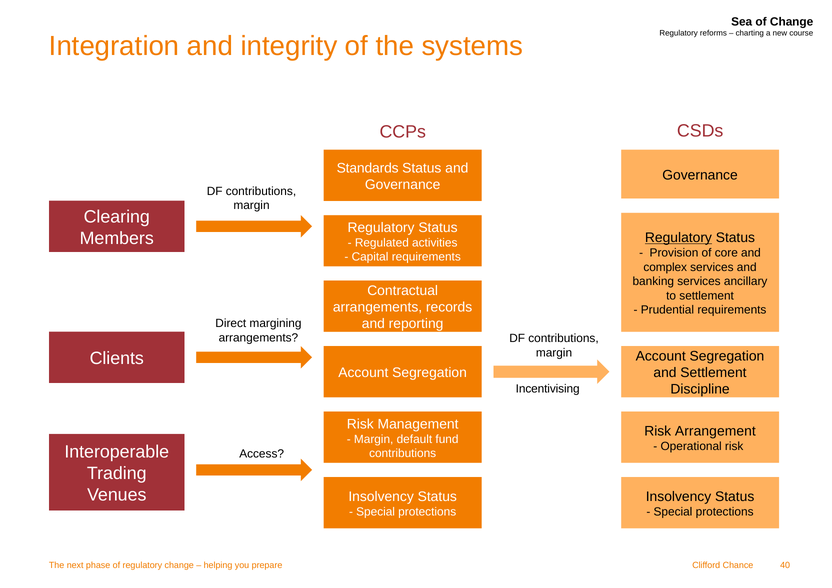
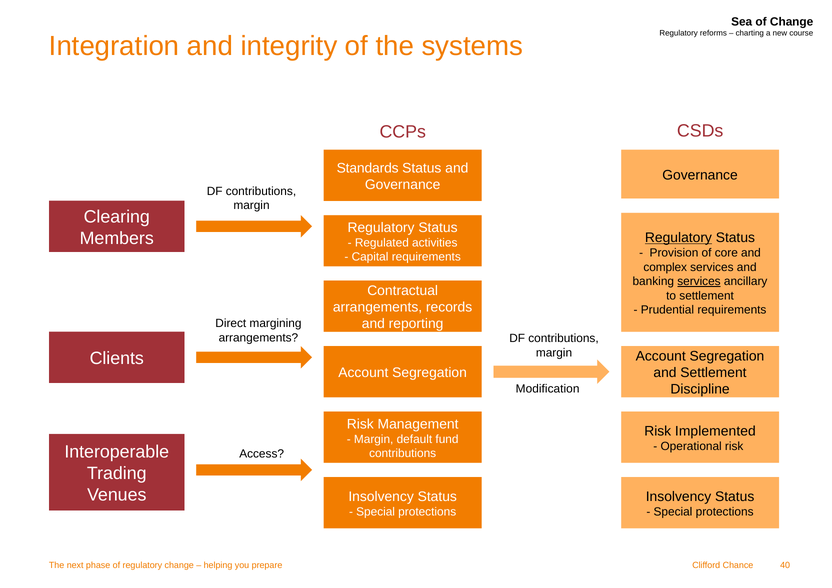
services at (699, 282) underline: none -> present
Incentivising: Incentivising -> Modification
Arrangement: Arrangement -> Implemented
